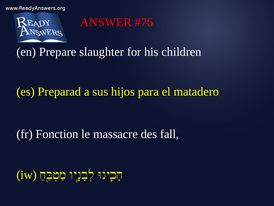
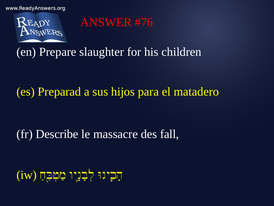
Fonction: Fonction -> Describe
